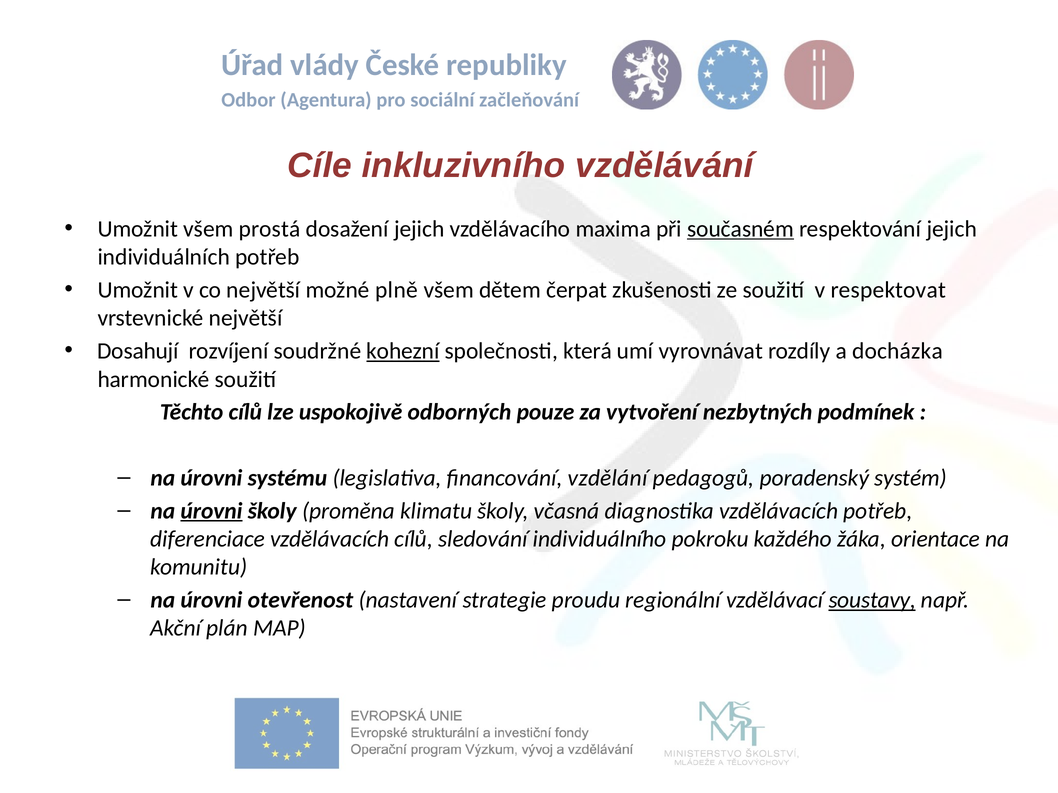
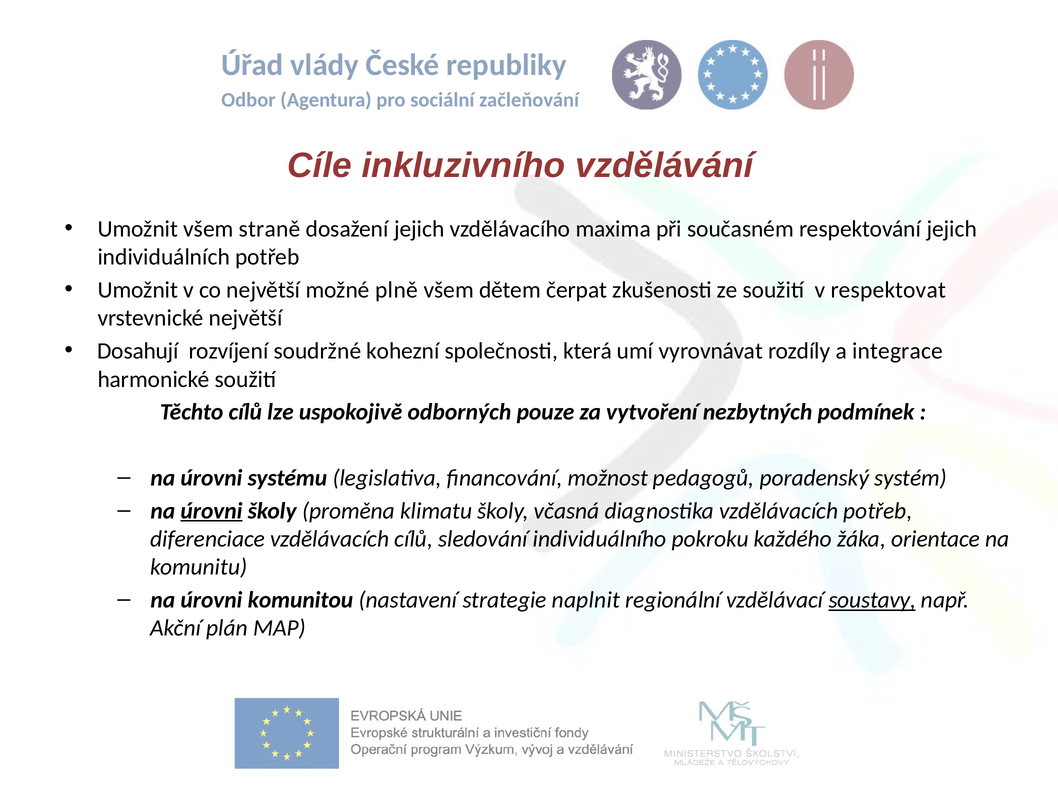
prostá: prostá -> straně
současném underline: present -> none
kohezní underline: present -> none
docházka: docházka -> integrace
vzdělání: vzdělání -> možnost
otevřenost: otevřenost -> komunitou
proudu: proudu -> naplnit
